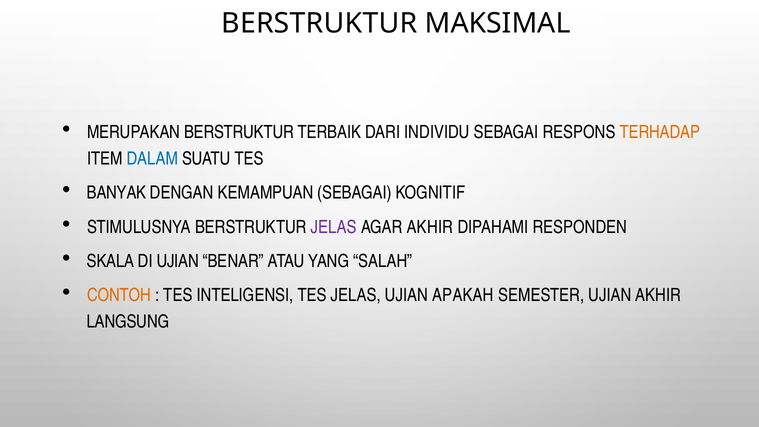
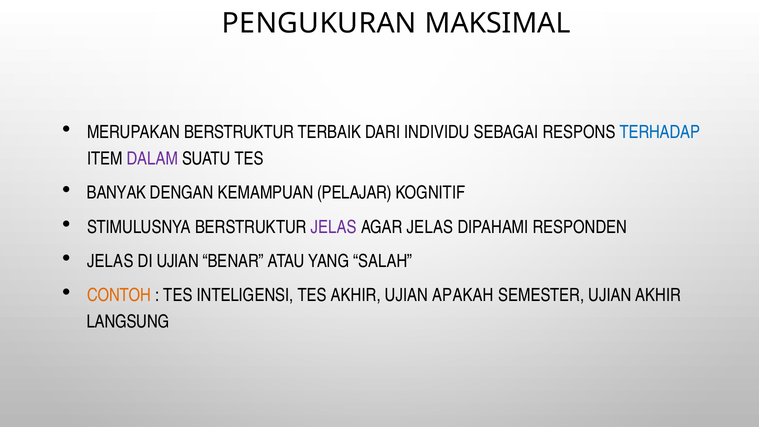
BERSTRUKTUR at (319, 24): BERSTRUKTUR -> PENGUKURAN
TERHADAP colour: orange -> blue
DALAM colour: blue -> purple
KEMAMPUAN SEBAGAI: SEBAGAI -> PELAJAR
AGAR AKHIR: AKHIR -> JELAS
SKALA at (110, 261): SKALA -> JELAS
TES JELAS: JELAS -> AKHIR
